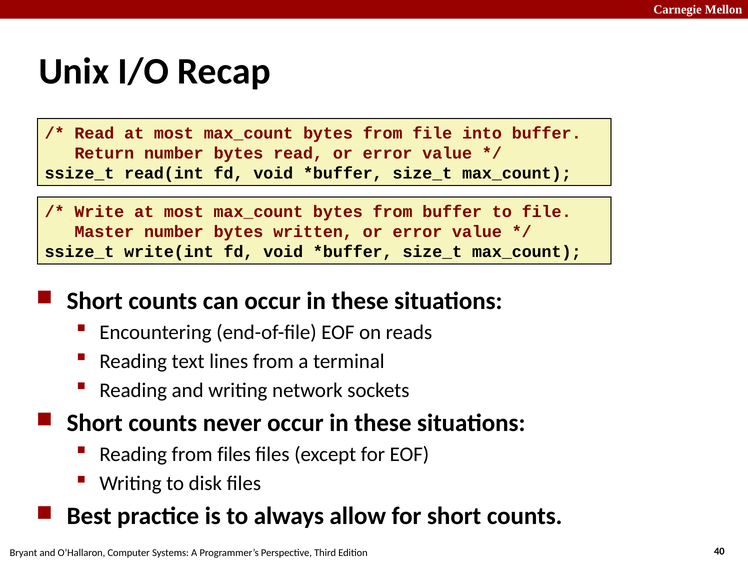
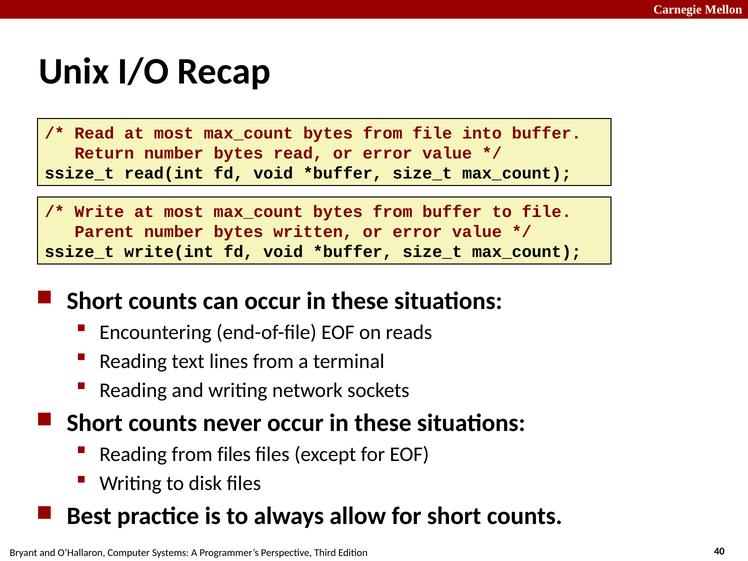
Master: Master -> Parent
